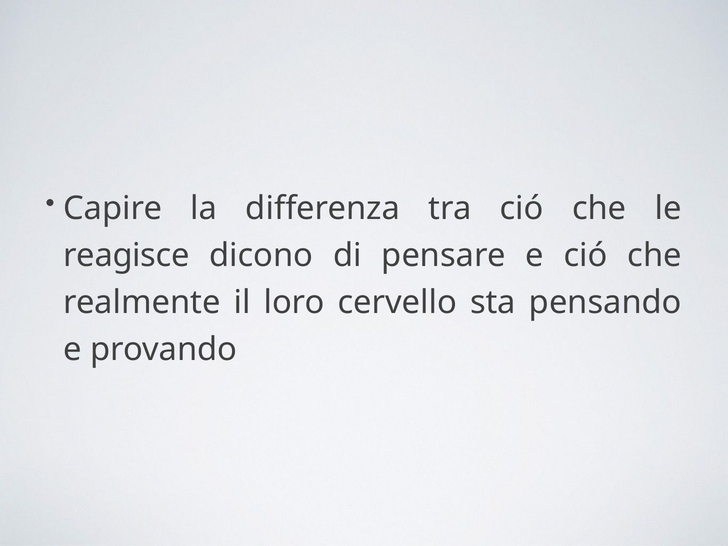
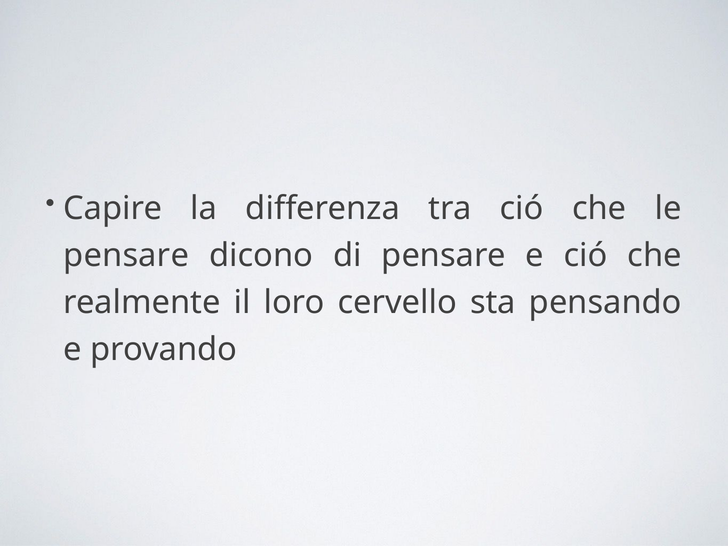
reagisce at (126, 255): reagisce -> pensare
